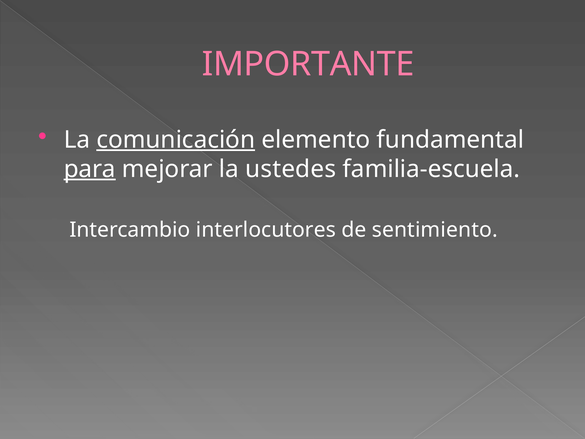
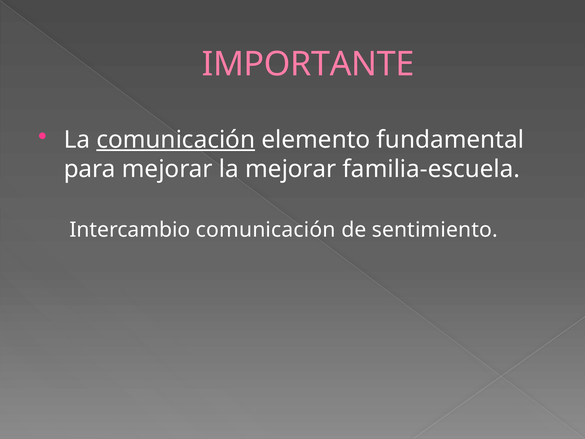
para underline: present -> none
la ustedes: ustedes -> mejorar
Intercambio interlocutores: interlocutores -> comunicación
